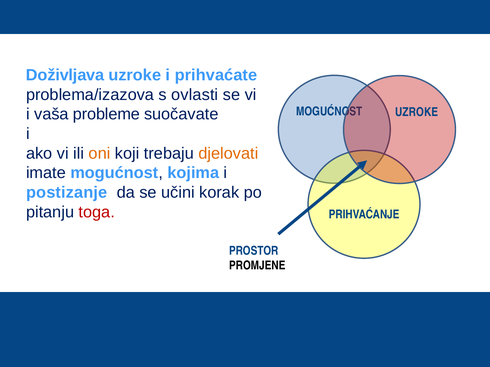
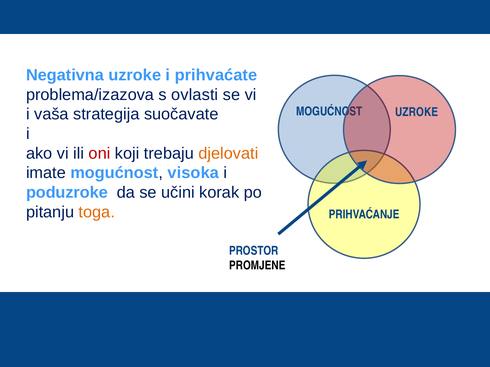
Doživljava: Doživljava -> Negativna
probleme: probleme -> strategija
oni colour: orange -> red
kojima: kojima -> visoka
postizanje: postizanje -> poduzroke
toga colour: red -> orange
